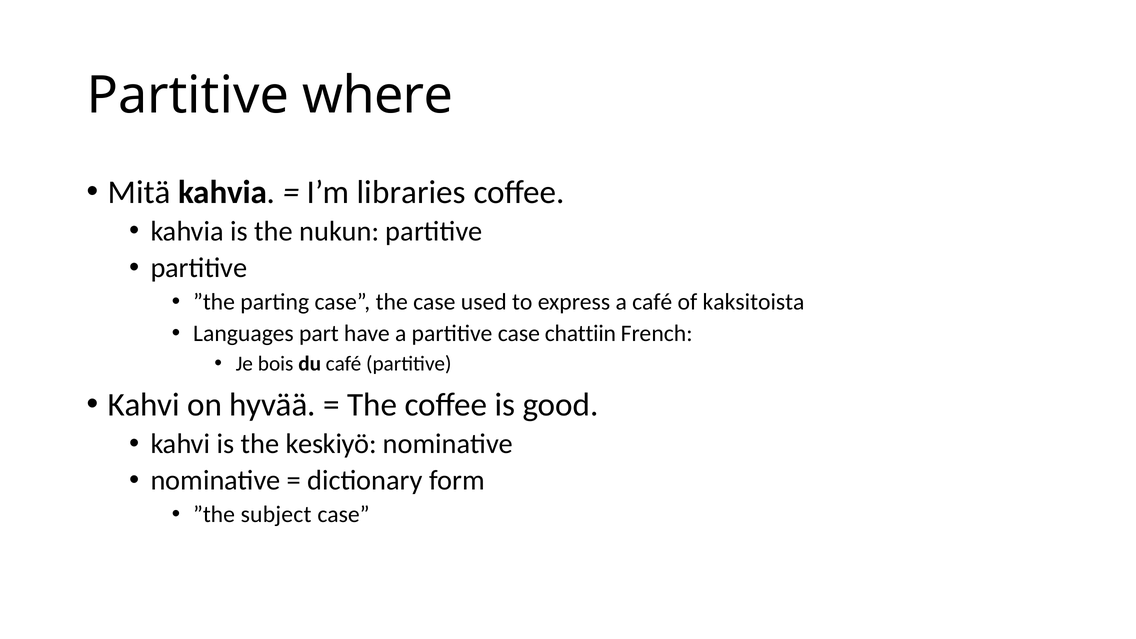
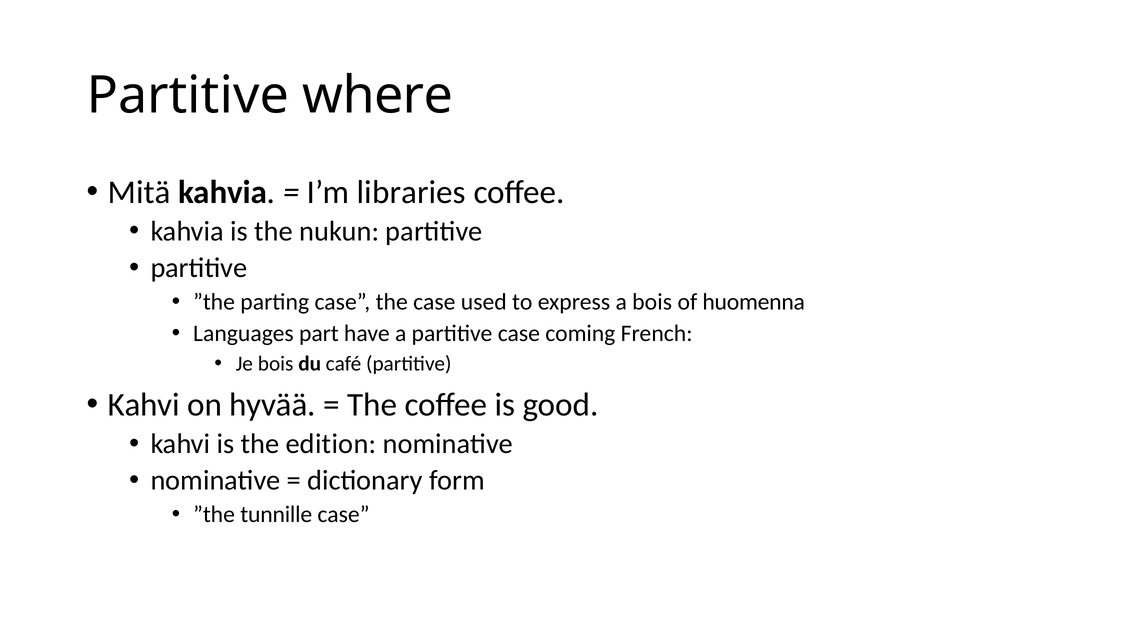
a café: café -> bois
kaksitoista: kaksitoista -> huomenna
chattiin: chattiin -> coming
keskiyö: keskiyö -> edition
subject: subject -> tunnille
